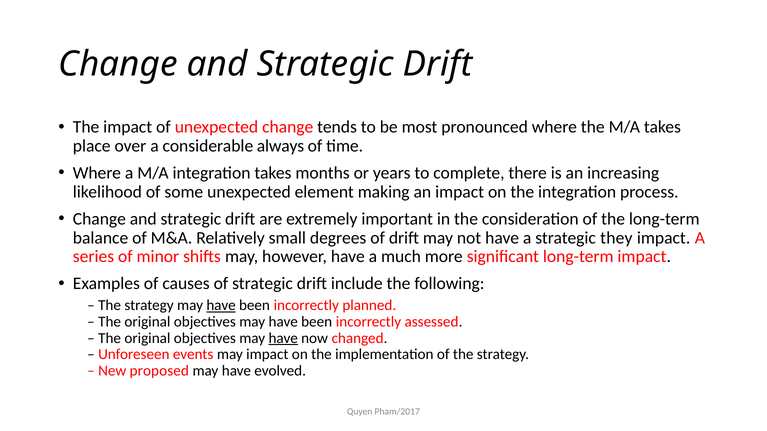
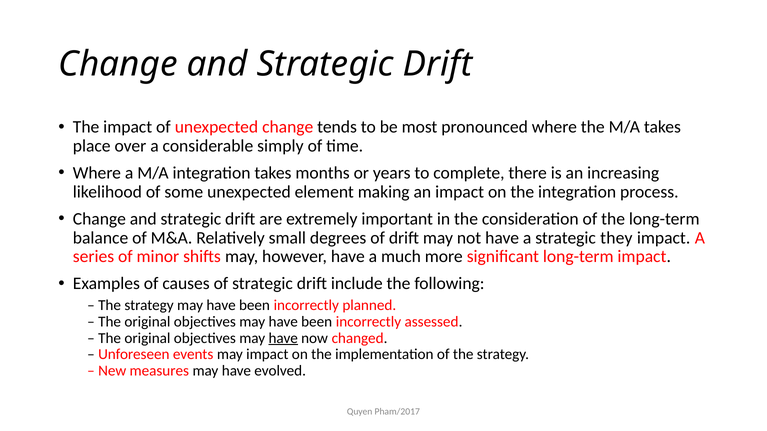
always: always -> simply
have at (221, 306) underline: present -> none
proposed: proposed -> measures
